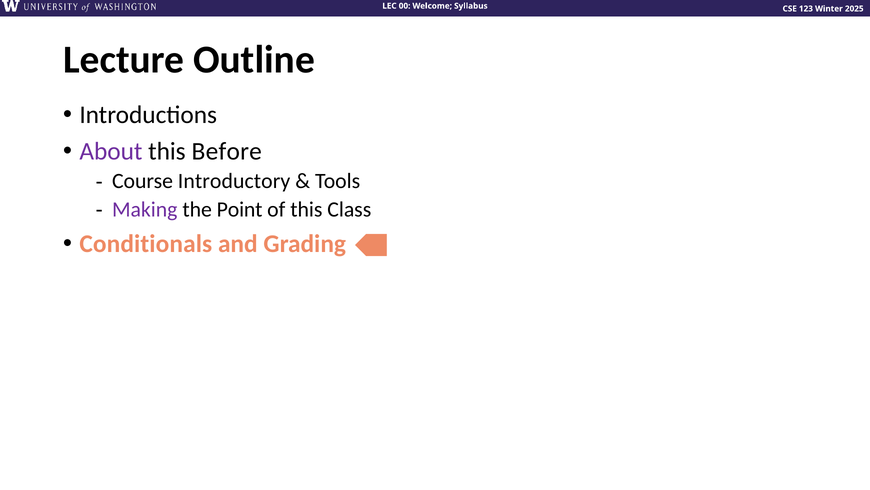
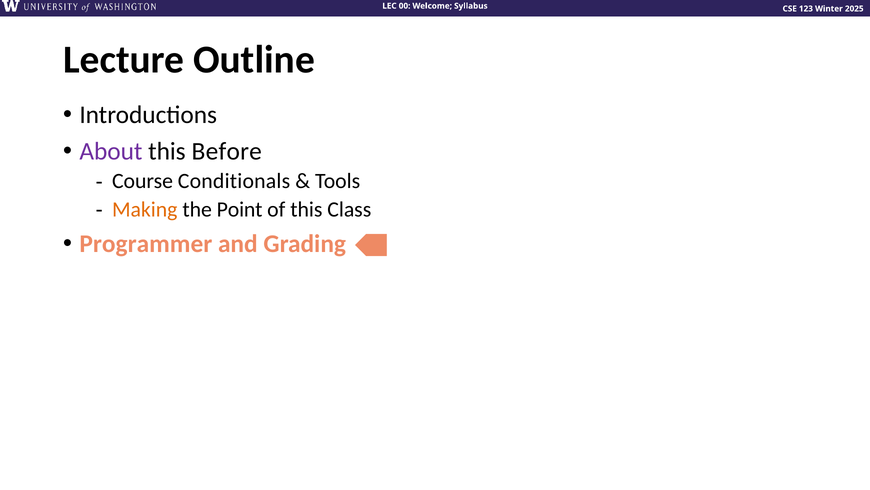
Introductory: Introductory -> Conditionals
Making colour: purple -> orange
Conditionals: Conditionals -> Programmer
